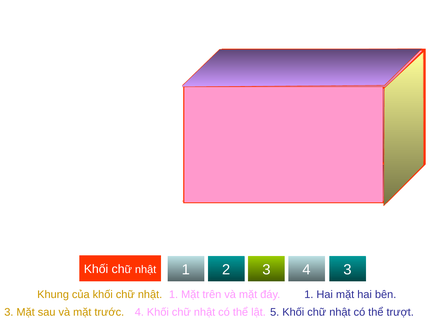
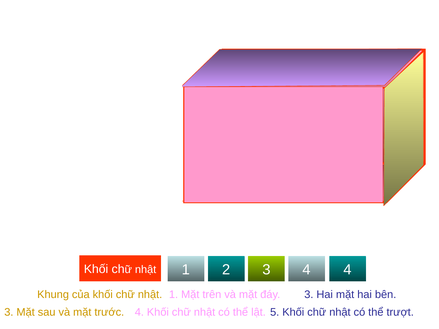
nhật 3: 3 -> 4
đáy 1: 1 -> 3
